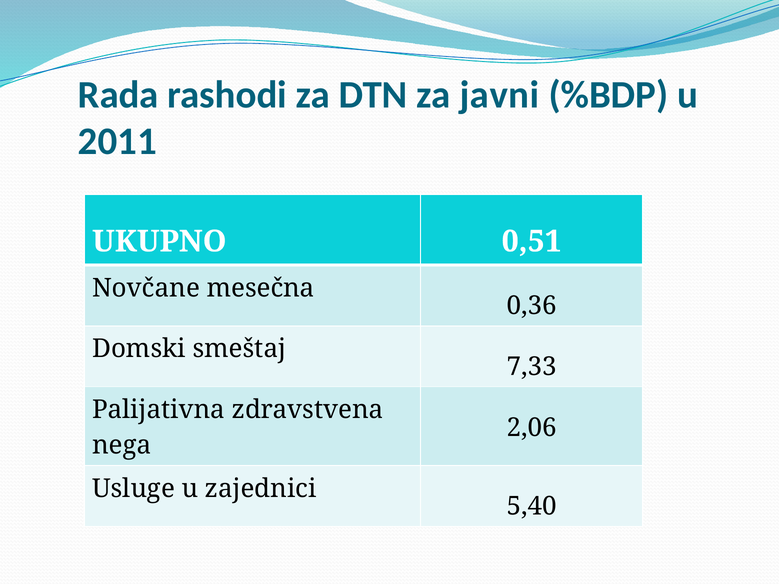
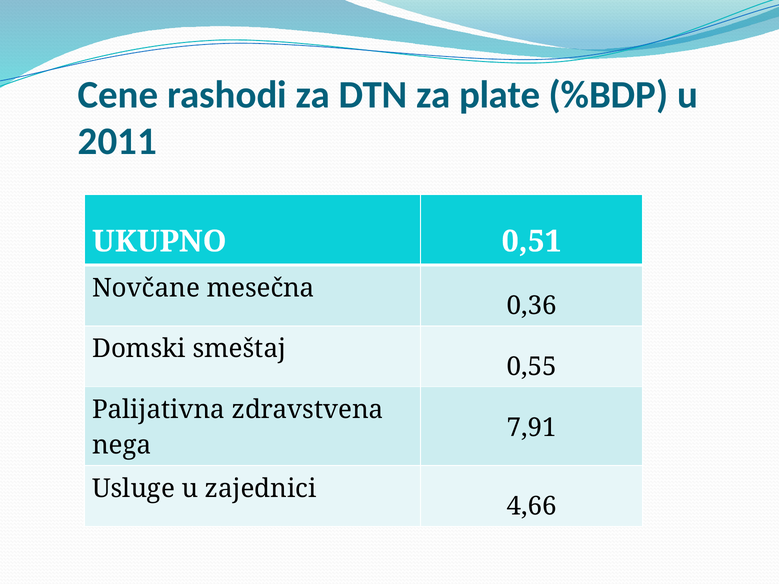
Rada: Rada -> Cene
javni: javni -> plate
7,33: 7,33 -> 0,55
2,06: 2,06 -> 7,91
5,40: 5,40 -> 4,66
